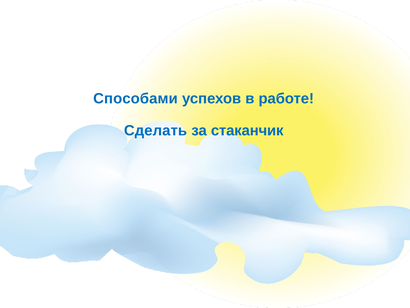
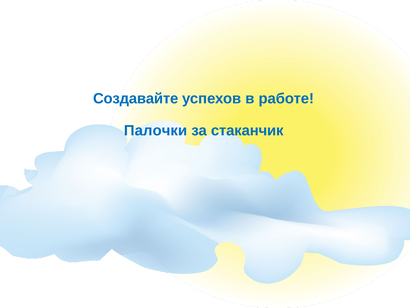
Способами: Способами -> Создавайте
Сделать: Сделать -> Палочки
